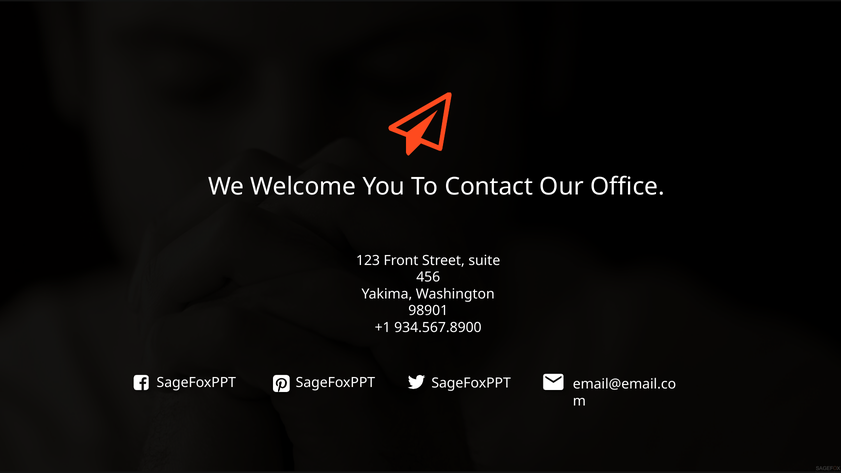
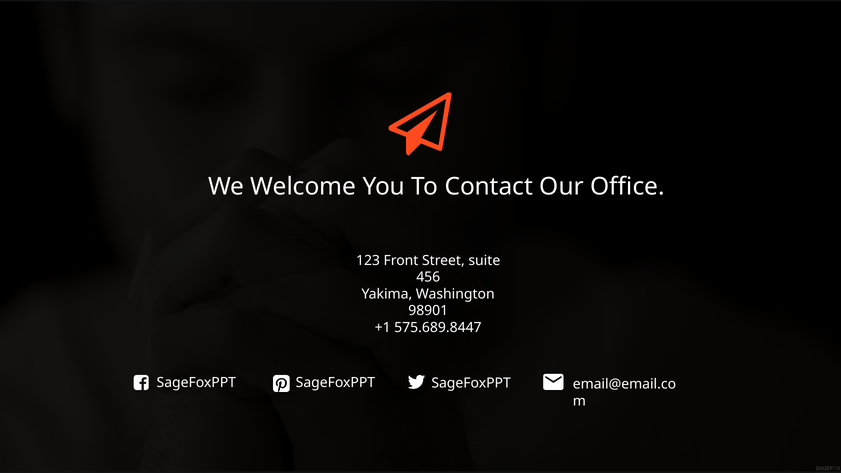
934.567.8900: 934.567.8900 -> 575.689.8447
